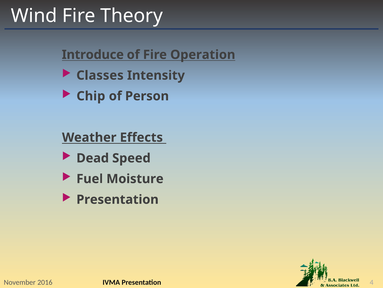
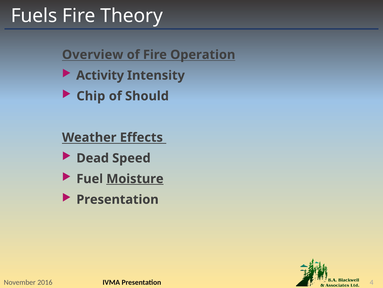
Wind: Wind -> Fuels
Introduce: Introduce -> Overview
Classes: Classes -> Activity
Person: Person -> Should
Moisture underline: none -> present
